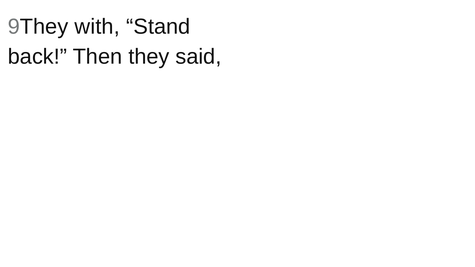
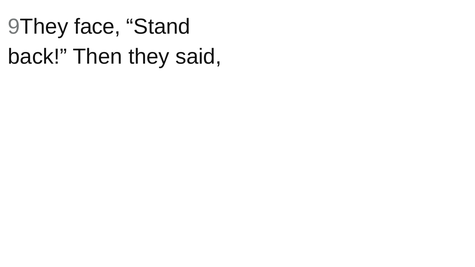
with: with -> face
